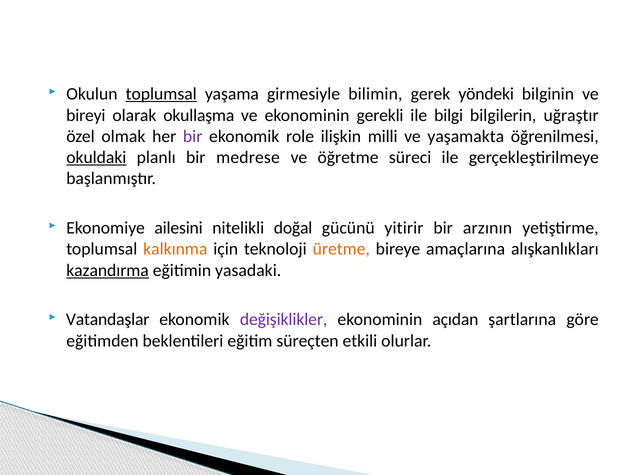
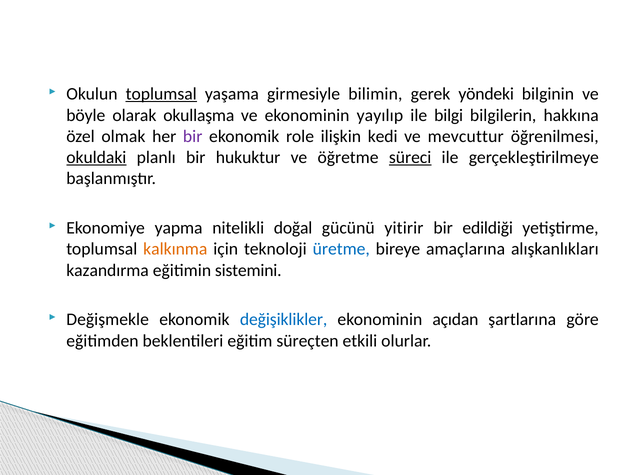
bireyi: bireyi -> böyle
gerekli: gerekli -> yayılıp
uğraştır: uğraştır -> hakkına
milli: milli -> kedi
yaşamakta: yaşamakta -> mevcuttur
medrese: medrese -> hukuktur
süreci underline: none -> present
ailesini: ailesini -> yapma
arzının: arzının -> edildiği
üretme colour: orange -> blue
kazandırma underline: present -> none
yasadaki: yasadaki -> sistemini
Vatandaşlar: Vatandaşlar -> Değişmekle
değişiklikler colour: purple -> blue
